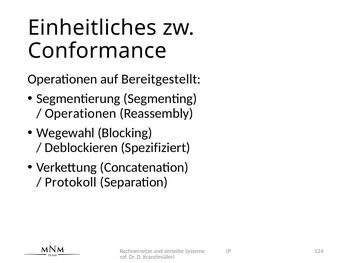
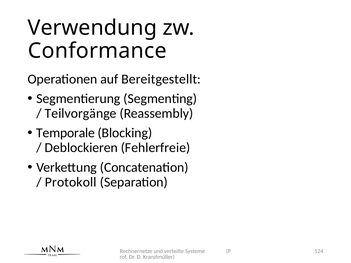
Einheitliches: Einheitliches -> Verwendung
Operationen at (81, 113): Operationen -> Teilvorgänge
Wegewahl: Wegewahl -> Temporale
Spezifiziert: Spezifiziert -> Fehlerfreie
